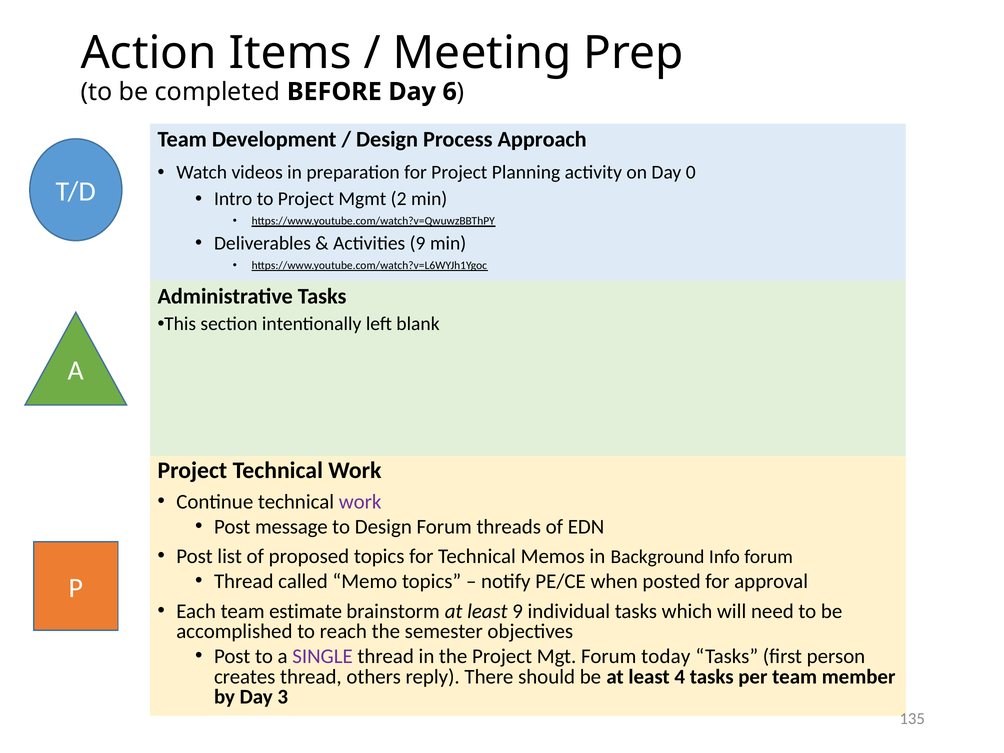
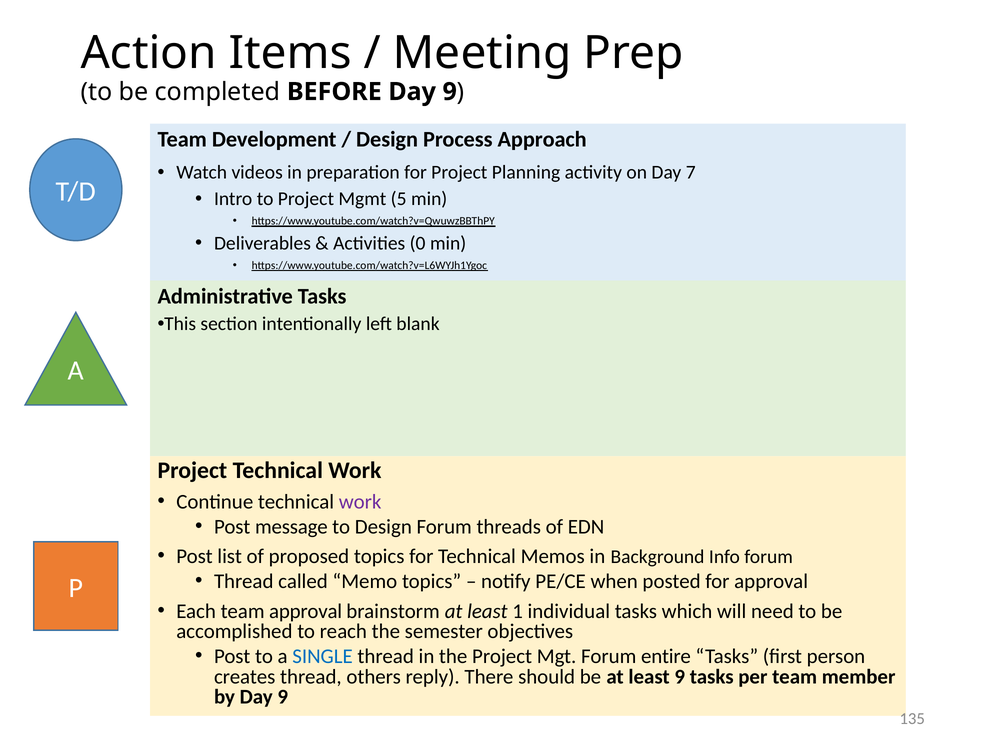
BEFORE Day 6: 6 -> 9
0: 0 -> 7
2: 2 -> 5
Activities 9: 9 -> 0
team estimate: estimate -> approval
least 9: 9 -> 1
SINGLE colour: purple -> blue
today: today -> entire
least 4: 4 -> 9
by Day 3: 3 -> 9
